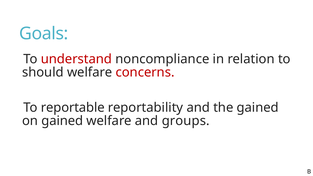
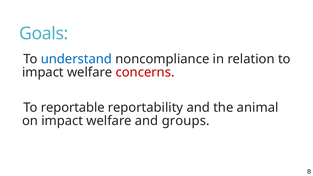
understand colour: red -> blue
should at (43, 72): should -> impact
the gained: gained -> animal
on gained: gained -> impact
